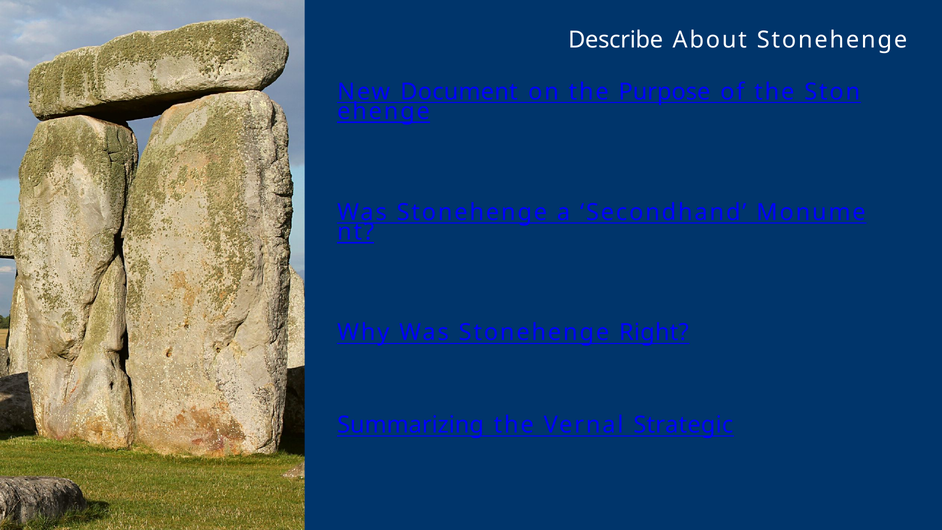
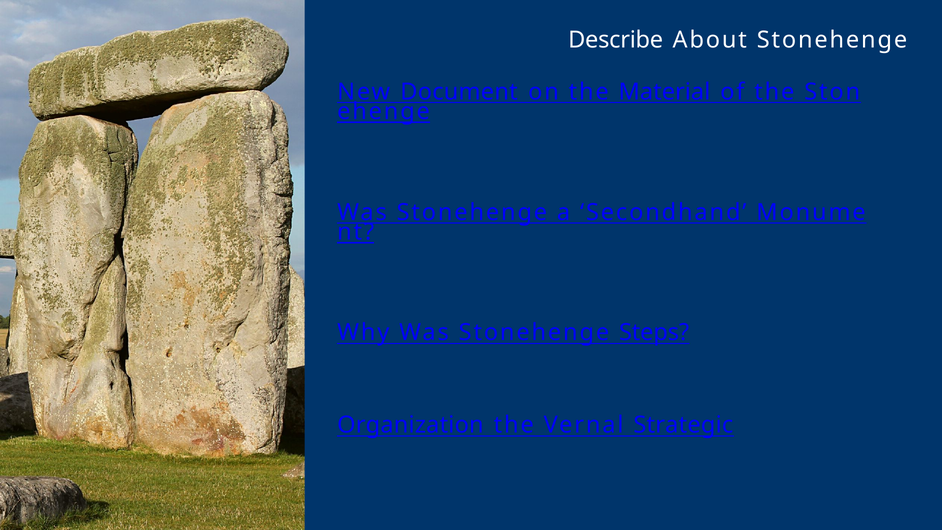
Purpose: Purpose -> Material
Right: Right -> Steps
Summarizing: Summarizing -> Organization
